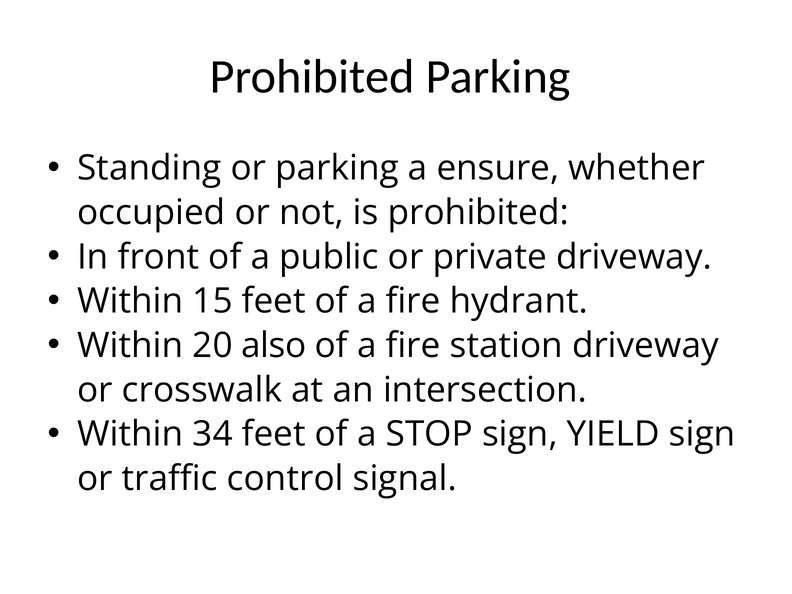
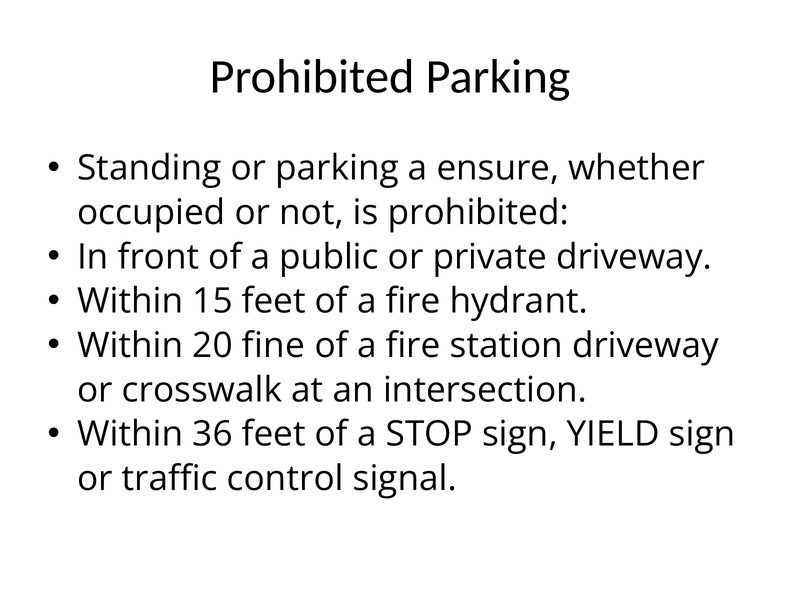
also: also -> fine
34: 34 -> 36
